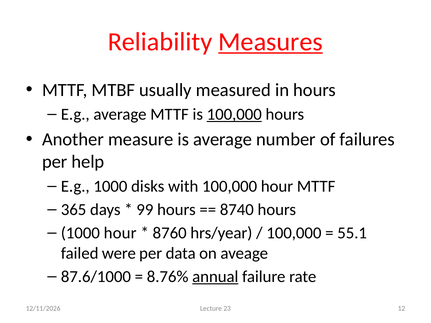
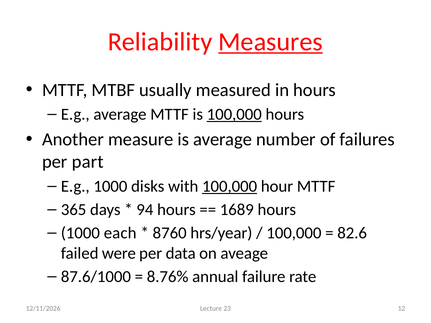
help: help -> part
100,000 at (230, 186) underline: none -> present
99: 99 -> 94
8740: 8740 -> 1689
1000 hour: hour -> each
55.1: 55.1 -> 82.6
annual underline: present -> none
